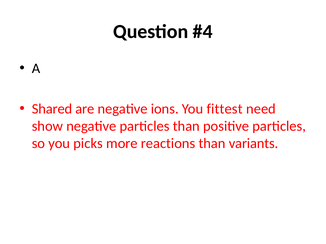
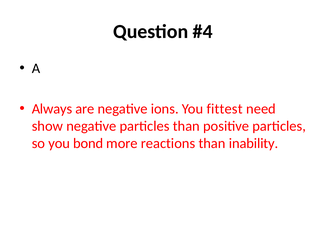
Shared: Shared -> Always
picks: picks -> bond
variants: variants -> inability
